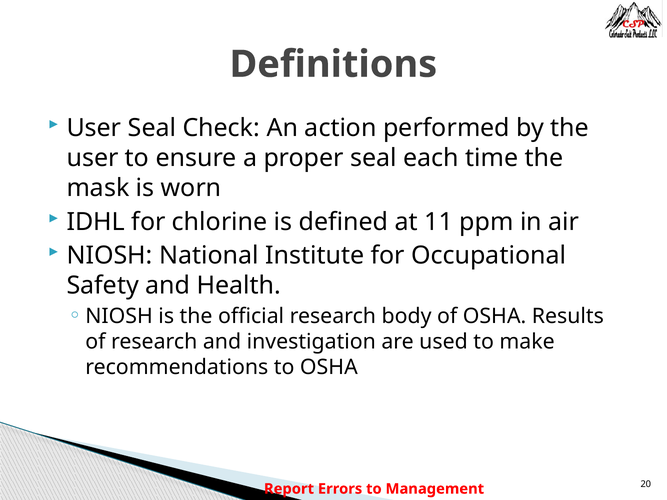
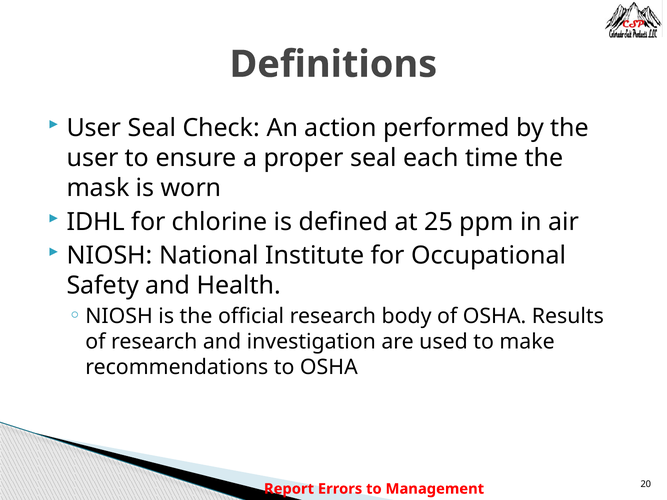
11: 11 -> 25
